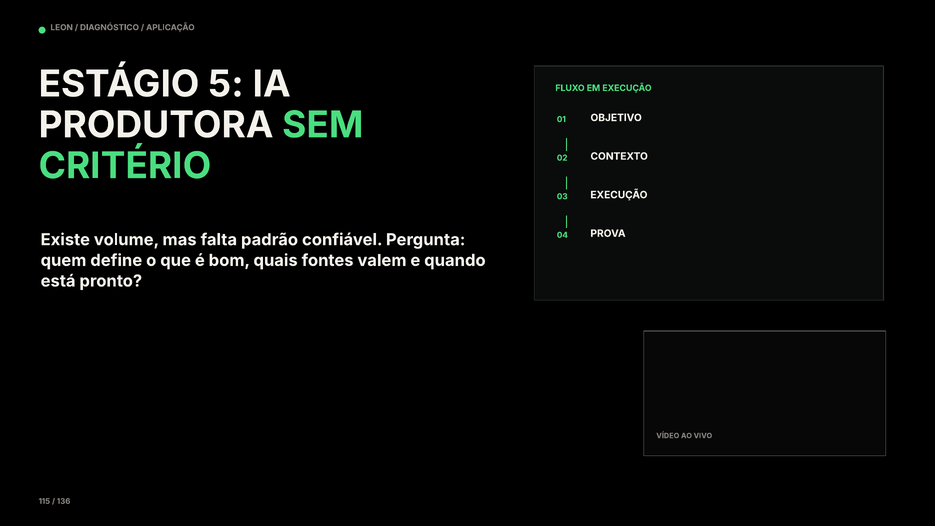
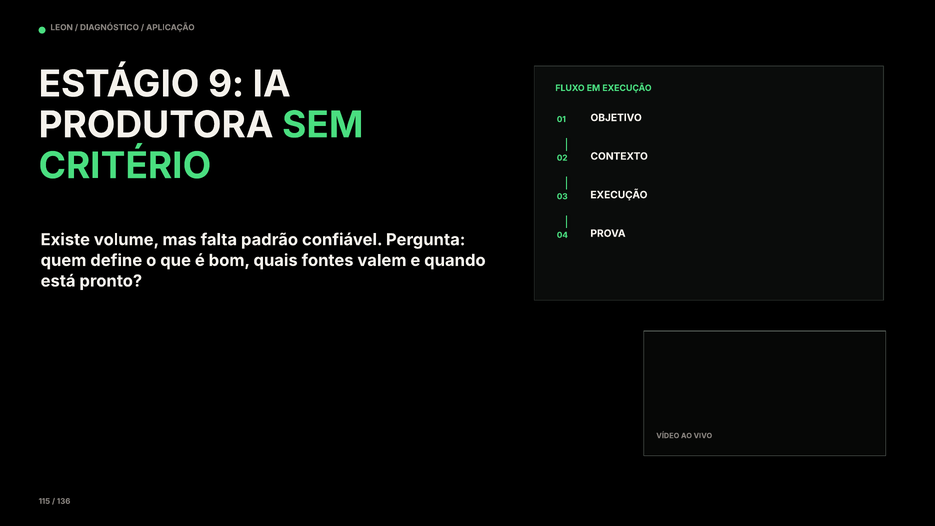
5: 5 -> 9
